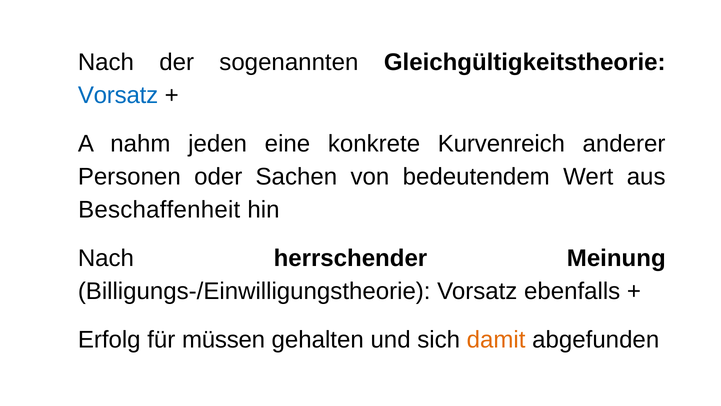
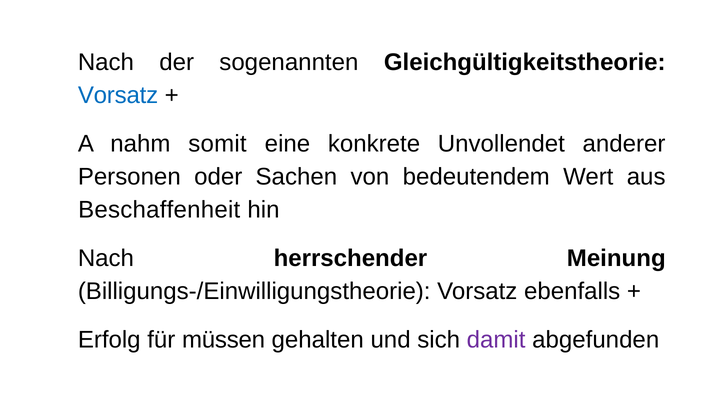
jeden: jeden -> somit
Kurvenreich: Kurvenreich -> Unvollendet
damit colour: orange -> purple
